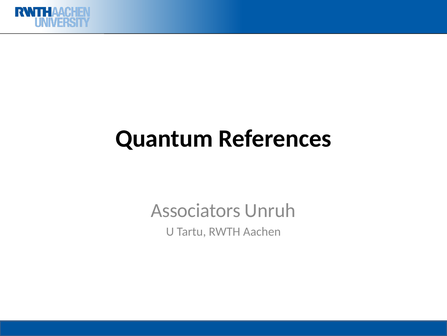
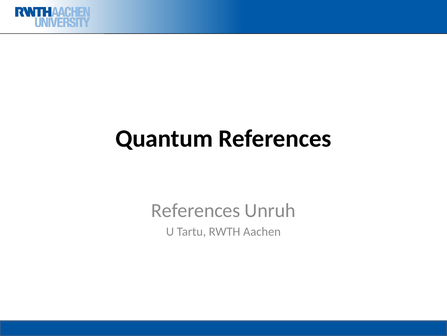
Associators at (196, 210): Associators -> References
